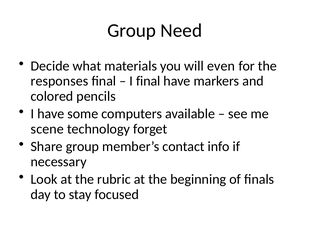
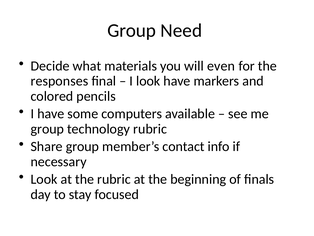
I final: final -> look
scene at (47, 129): scene -> group
technology forget: forget -> rubric
